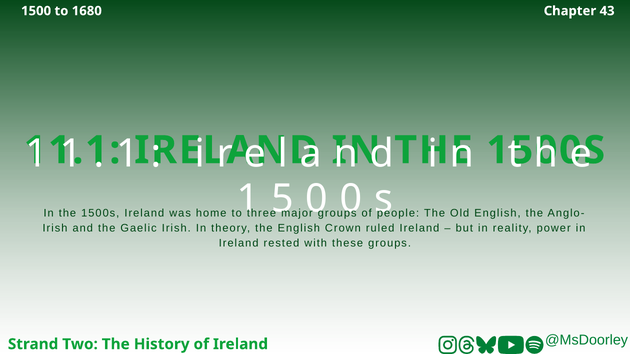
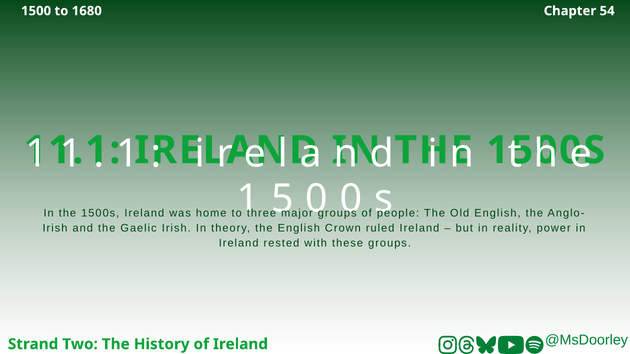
43: 43 -> 54
